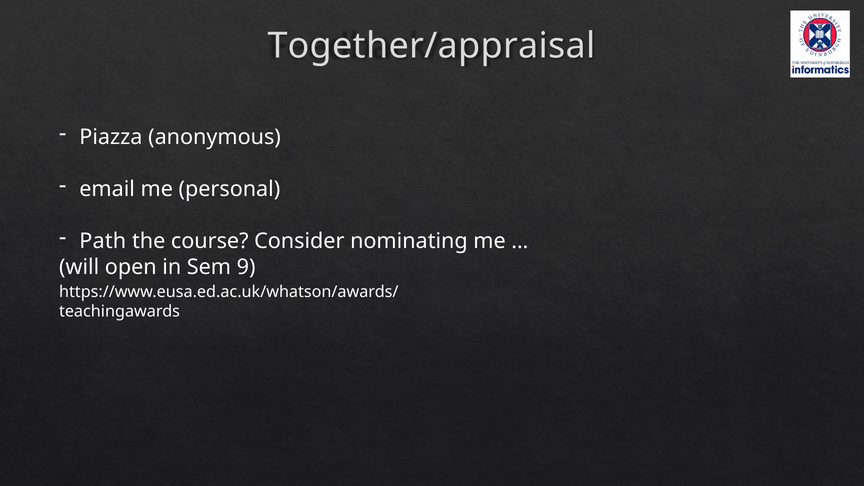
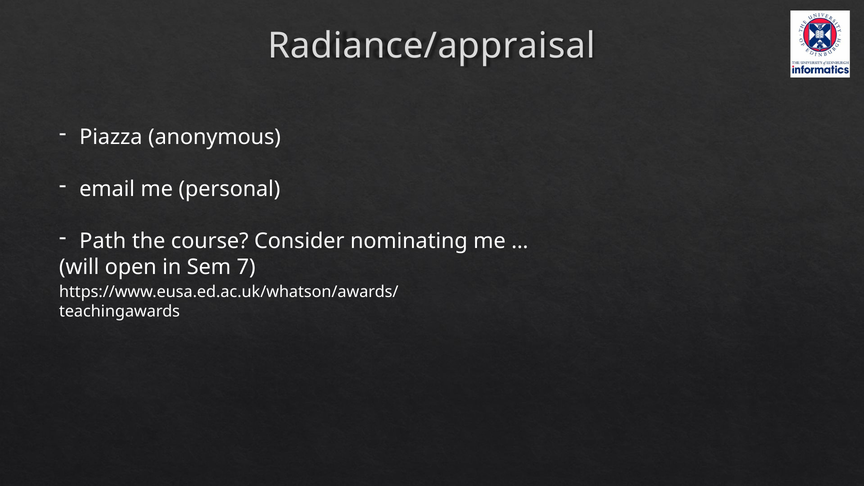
Together/appraisal: Together/appraisal -> Radiance/appraisal
9: 9 -> 7
